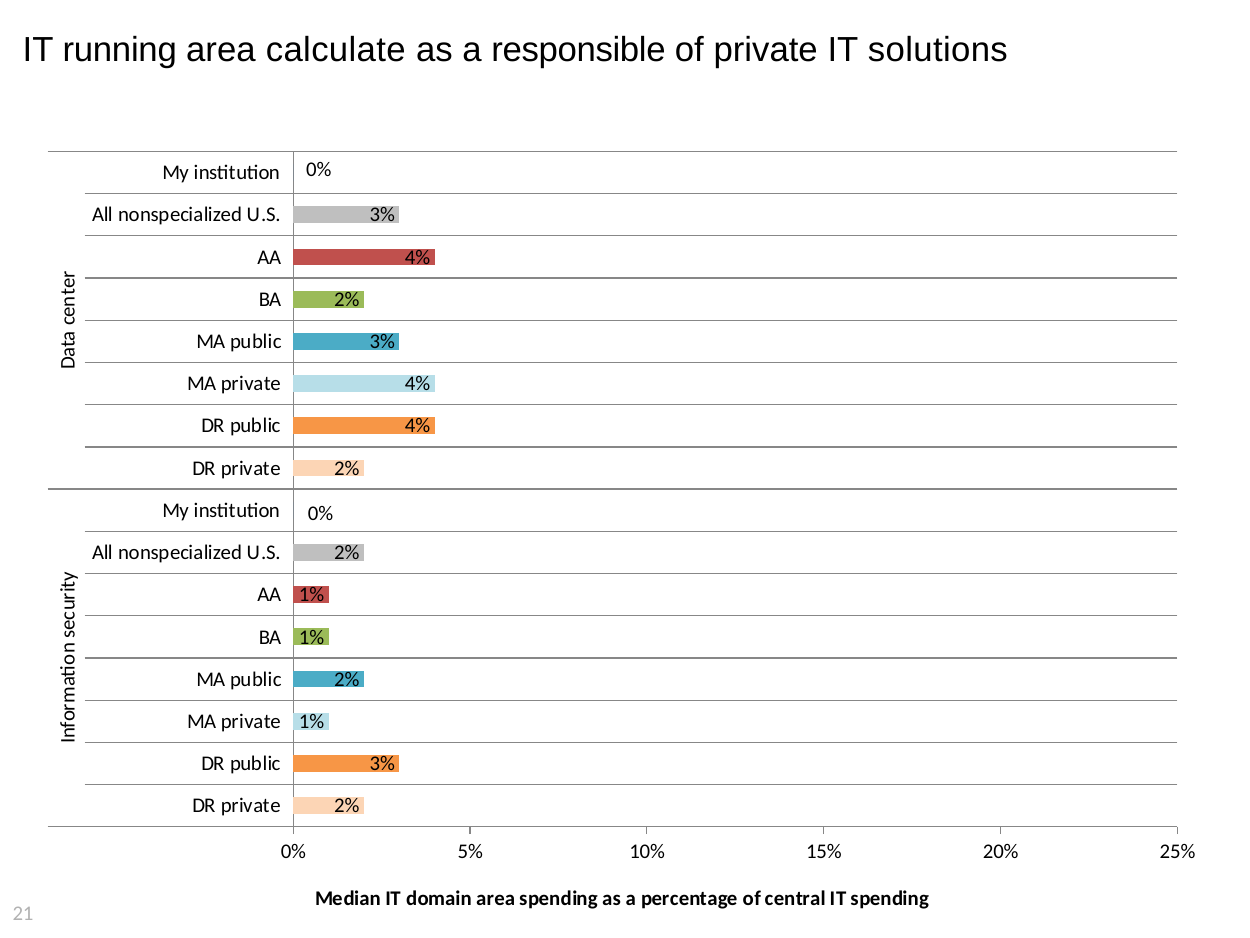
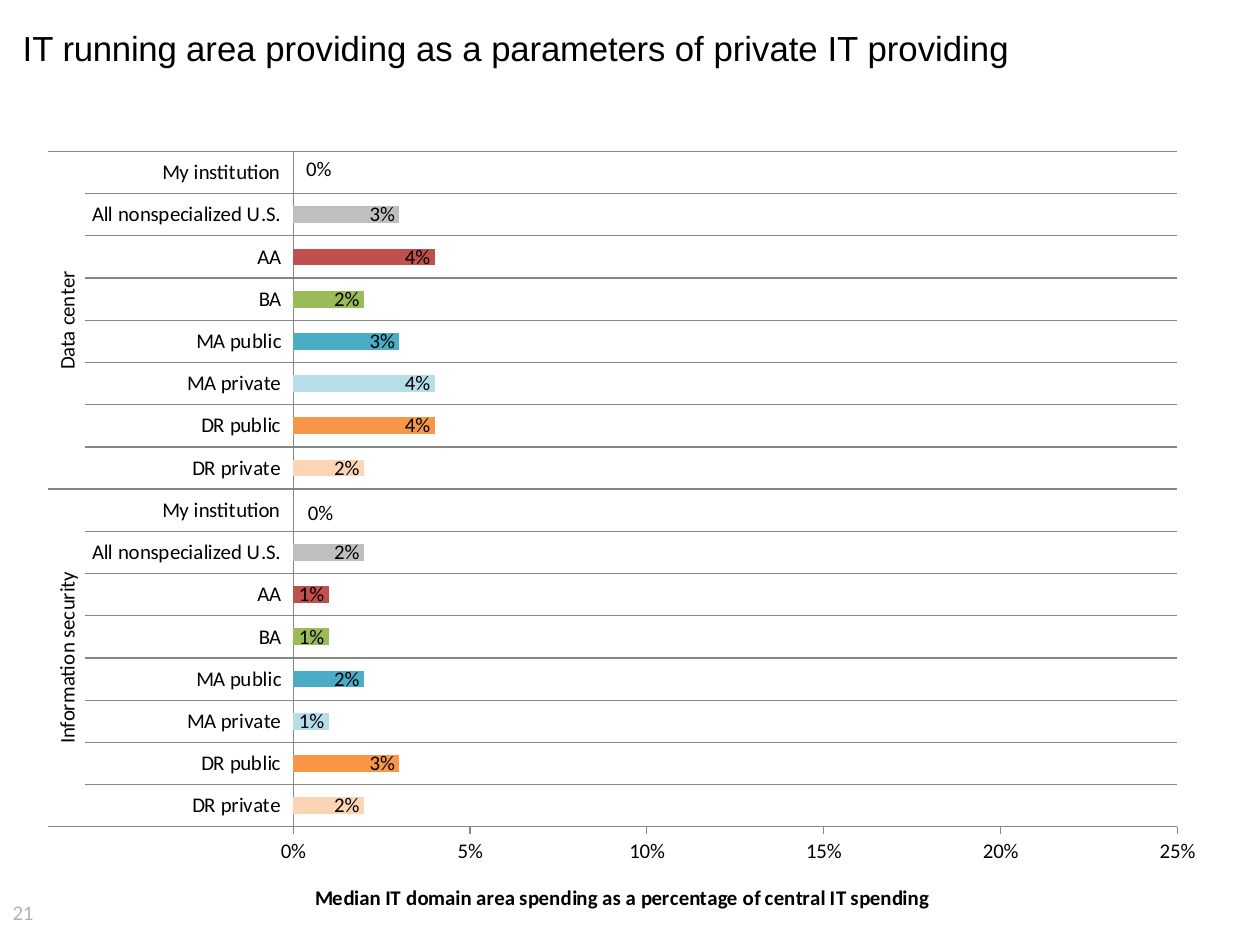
area calculate: calculate -> providing
responsible: responsible -> parameters
IT solutions: solutions -> providing
